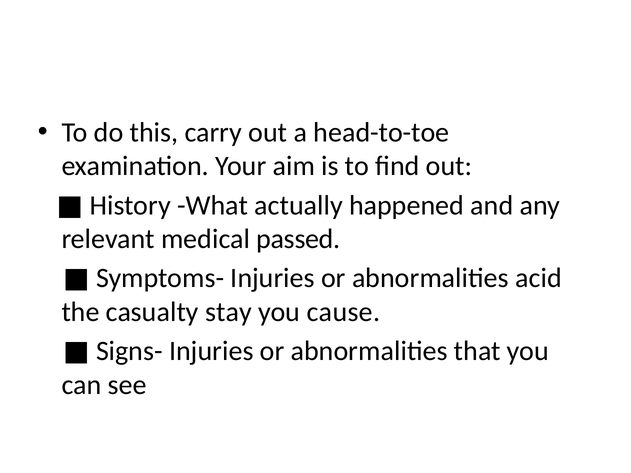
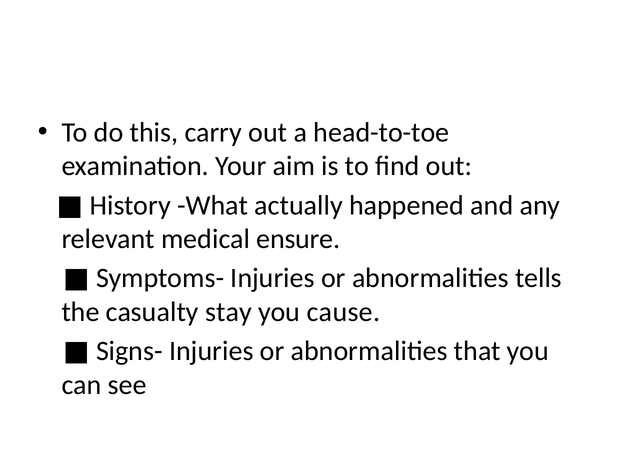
passed: passed -> ensure
acid: acid -> tells
